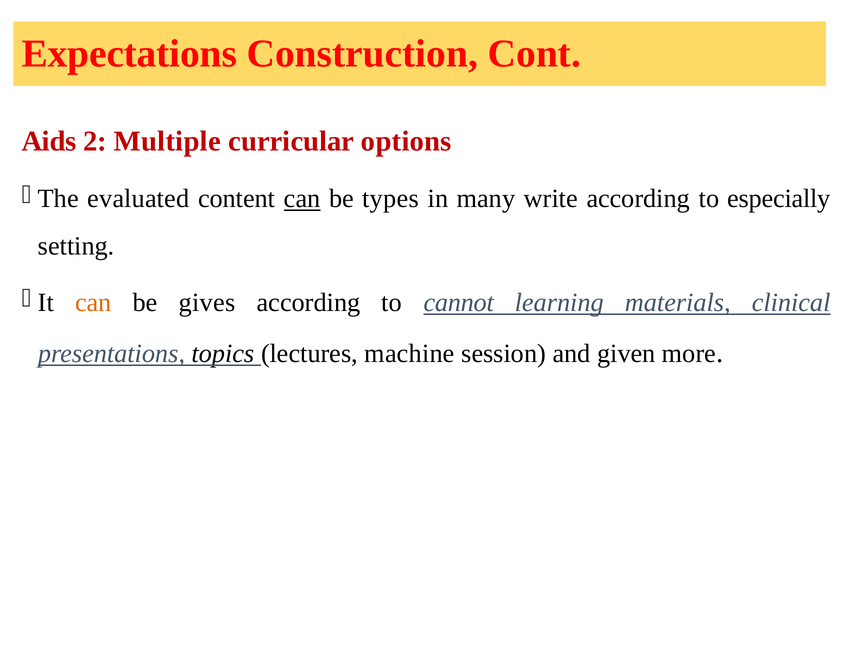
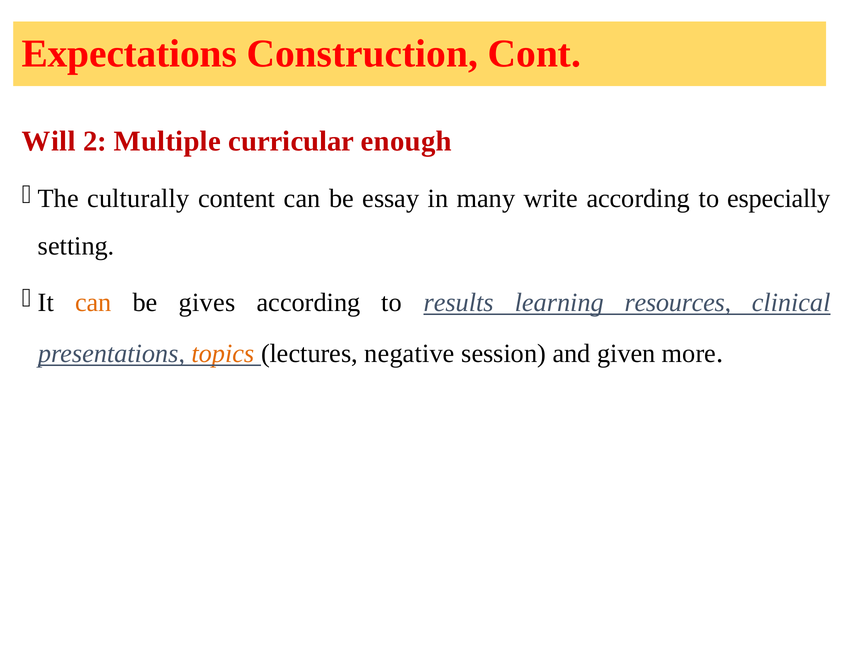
Aids: Aids -> Will
options: options -> enough
evaluated: evaluated -> culturally
can at (302, 199) underline: present -> none
types: types -> essay
cannot: cannot -> results
materials: materials -> resources
topics colour: black -> orange
machine: machine -> negative
